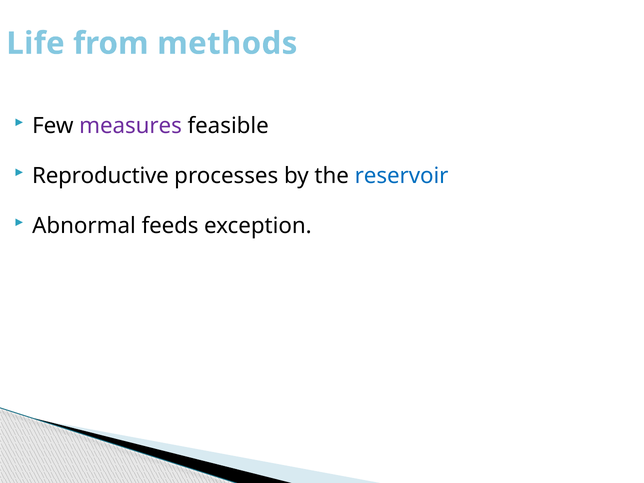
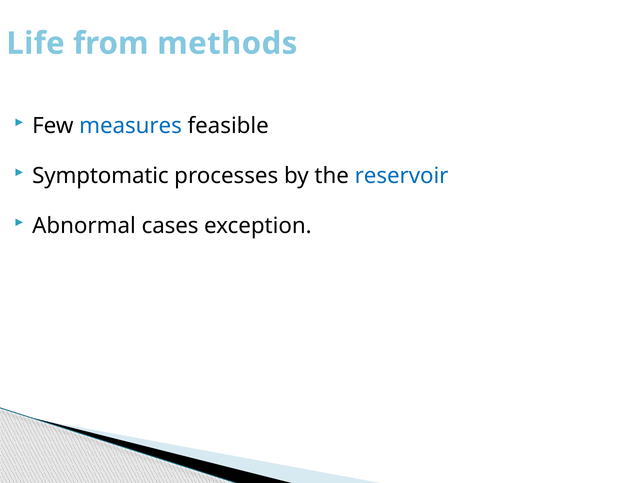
measures colour: purple -> blue
Reproductive: Reproductive -> Symptomatic
feeds: feeds -> cases
